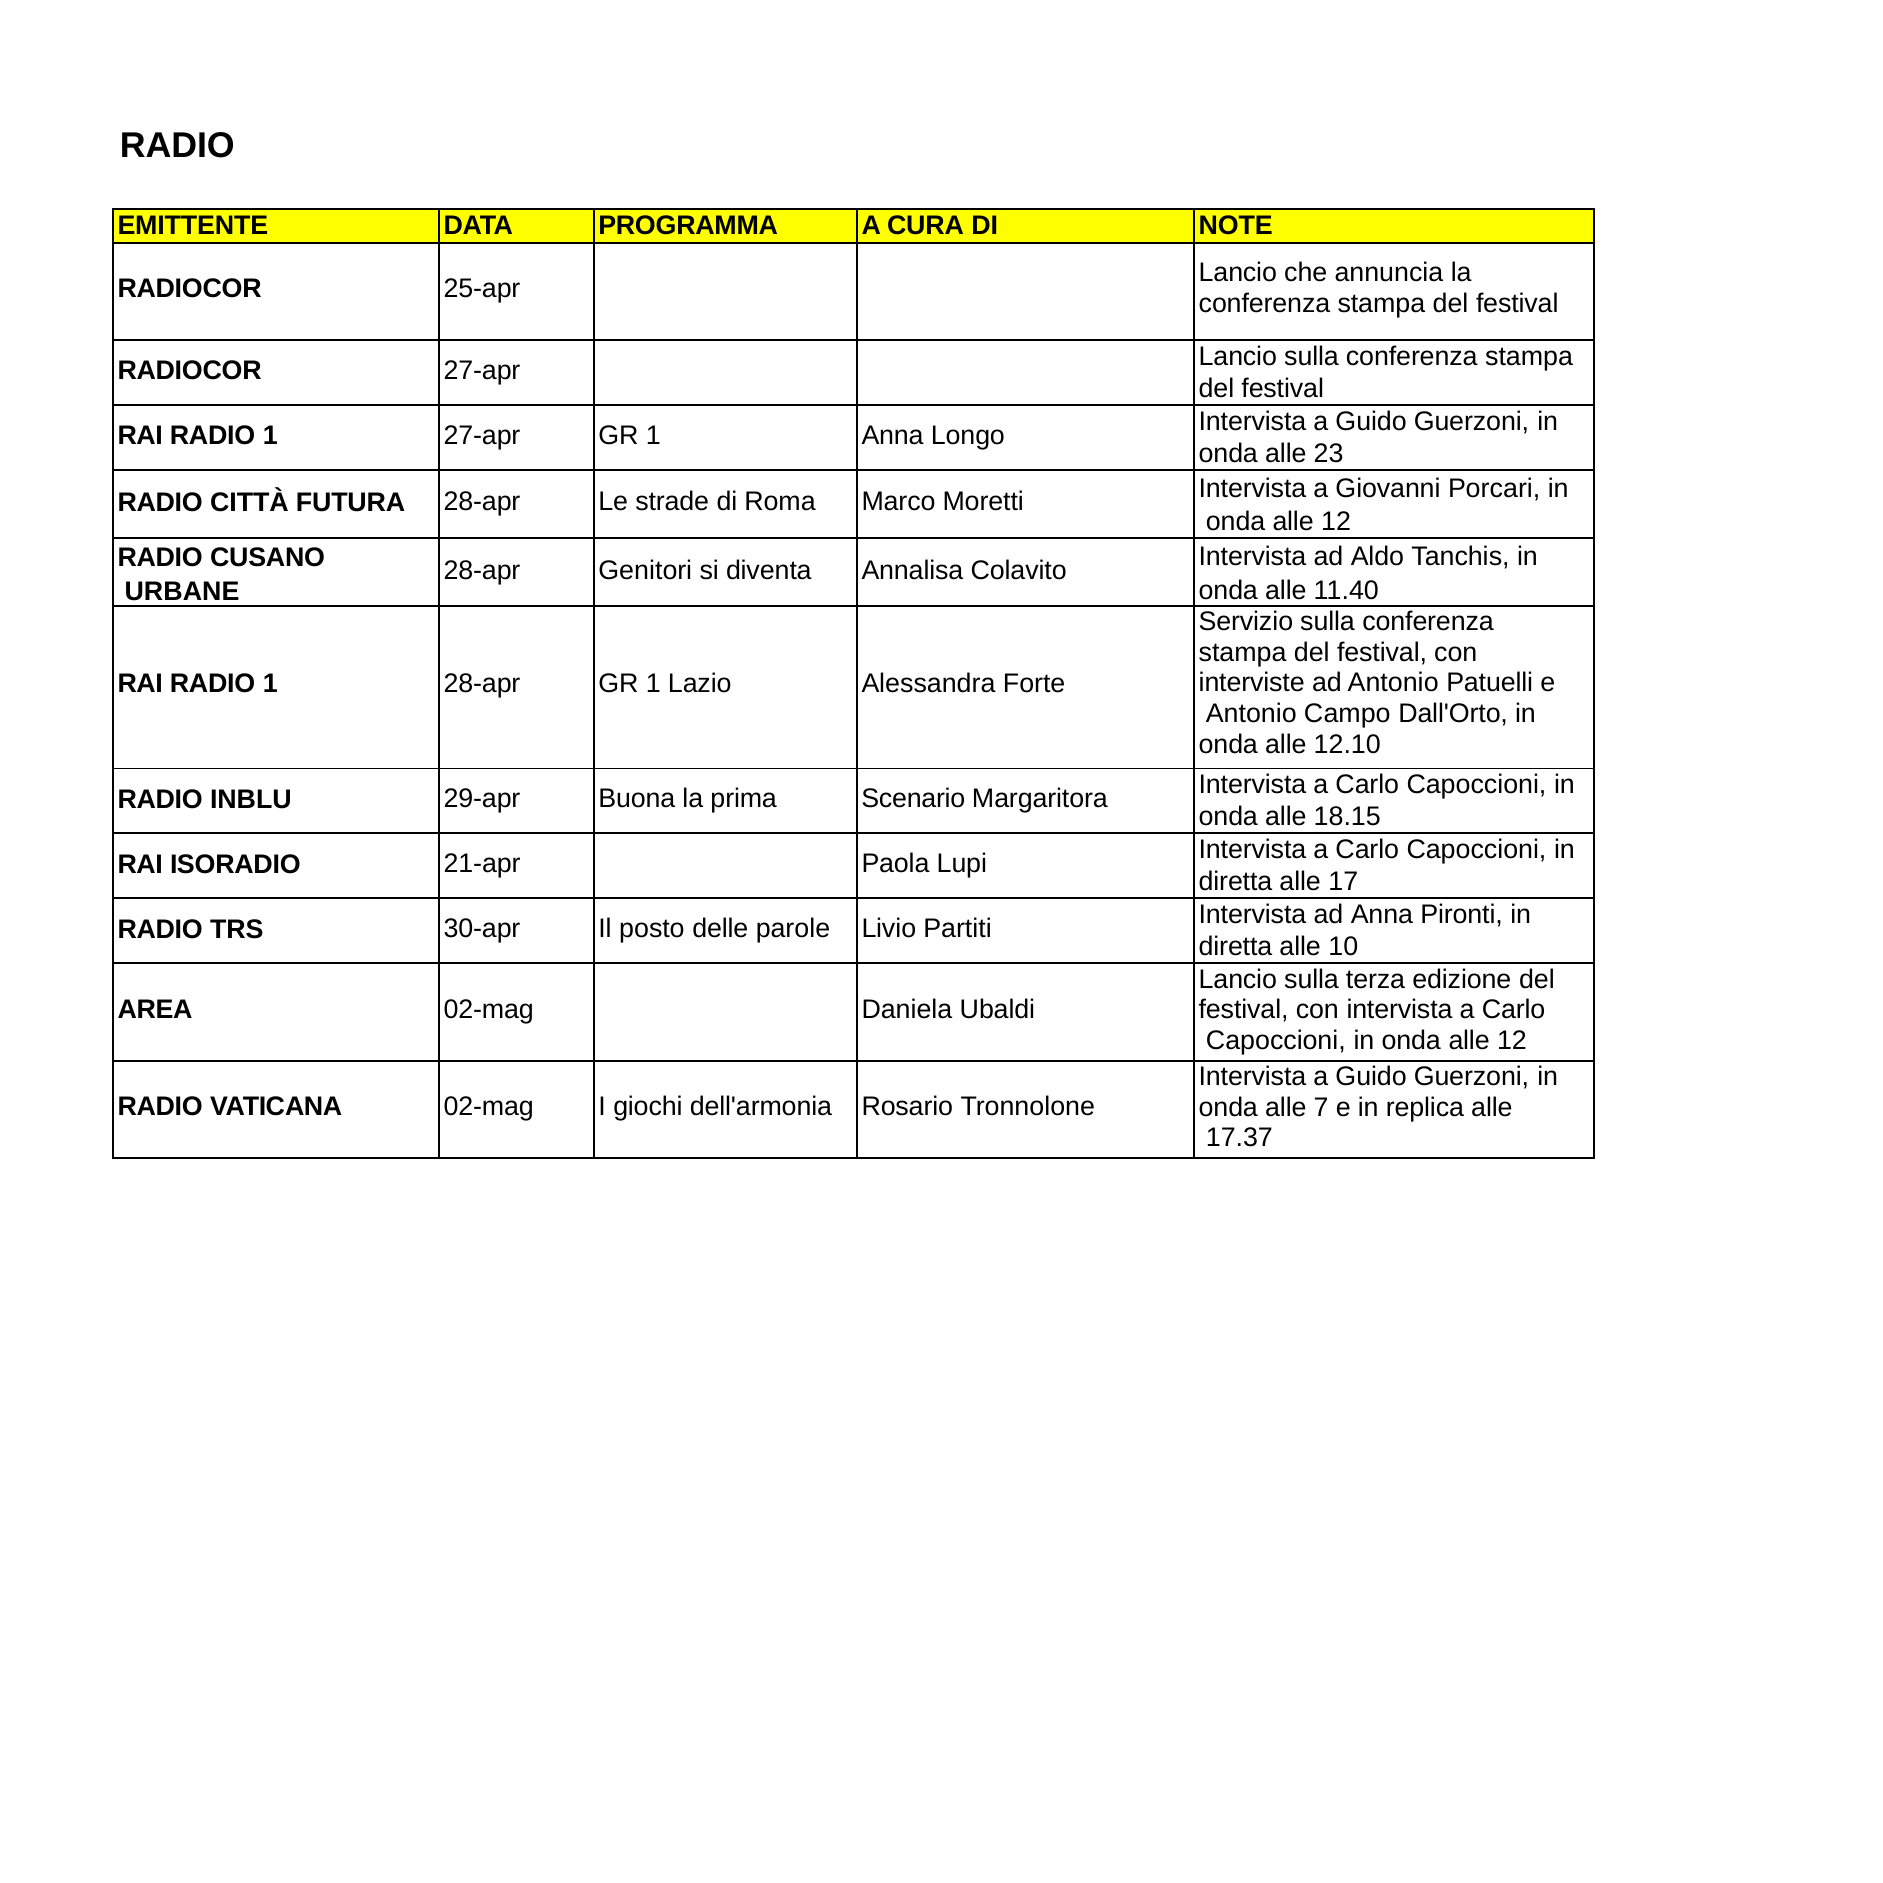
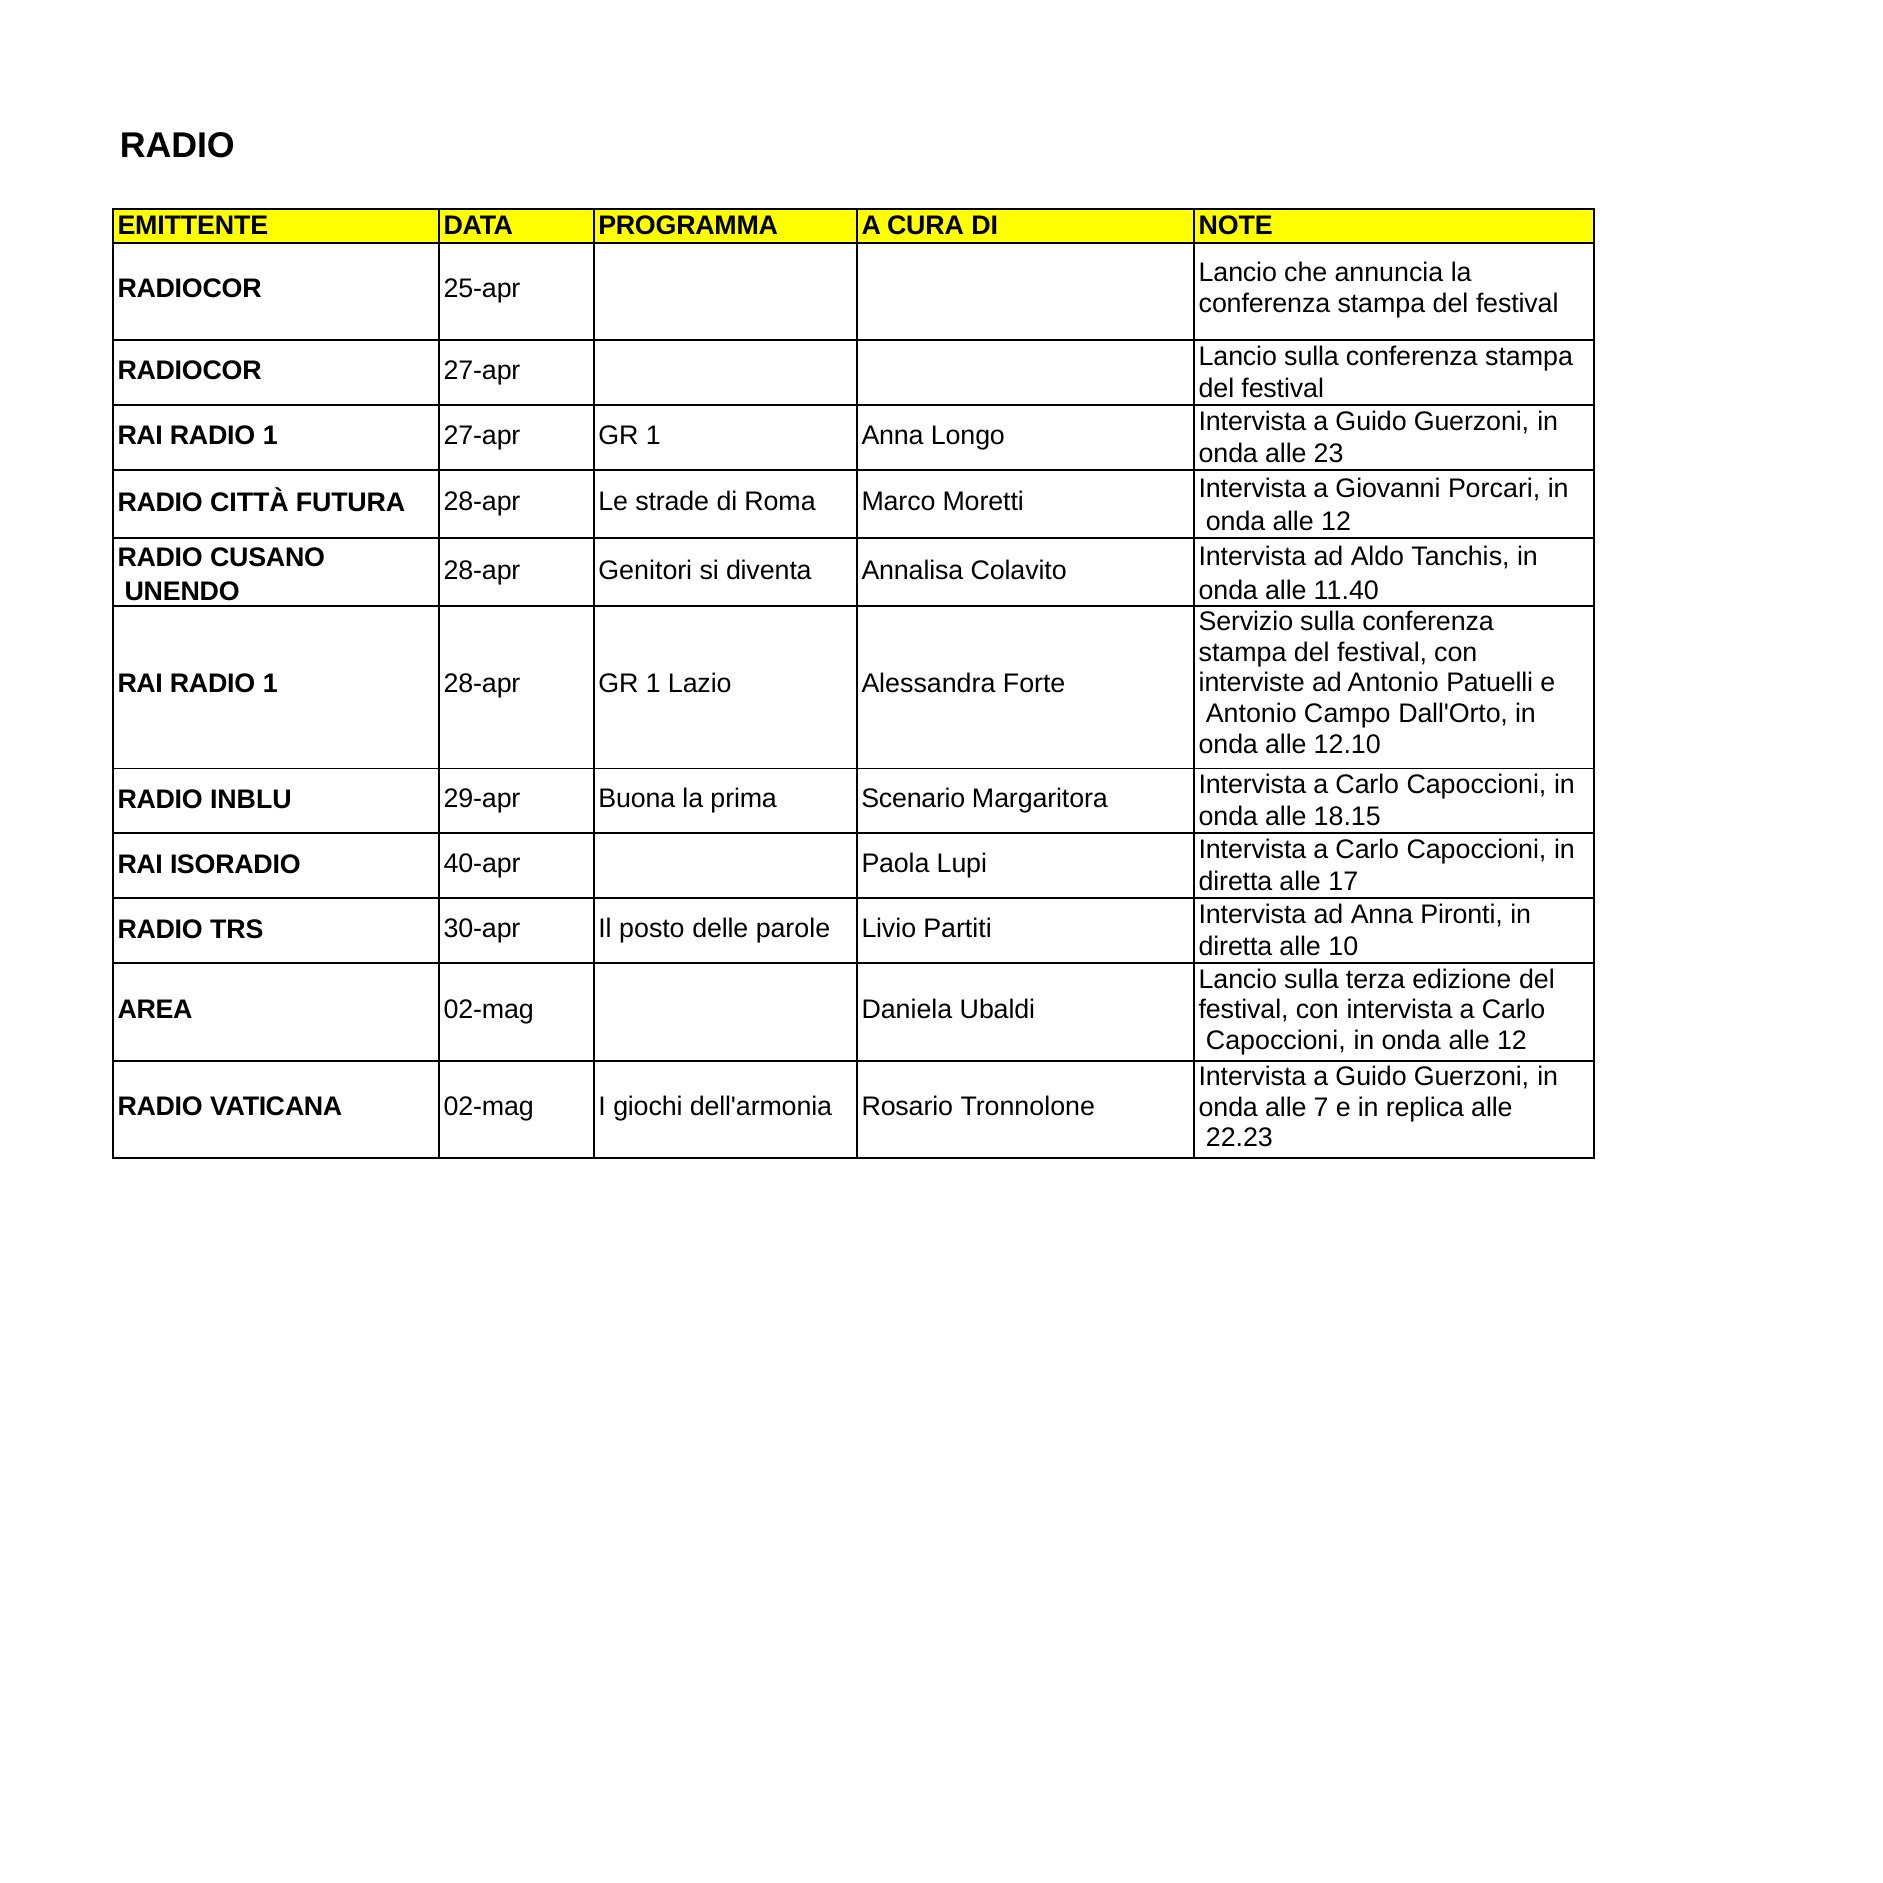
URBANE: URBANE -> UNENDO
21-apr: 21-apr -> 40-apr
17.37: 17.37 -> 22.23
